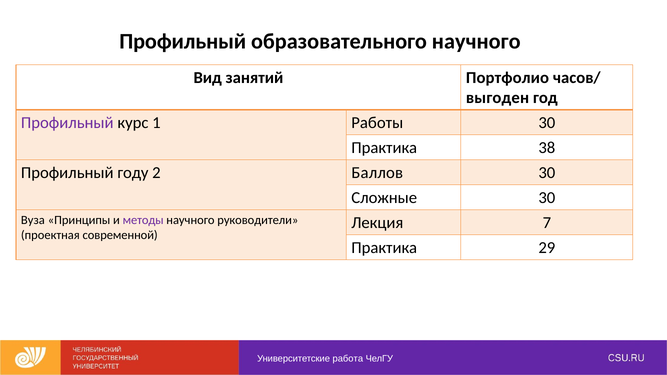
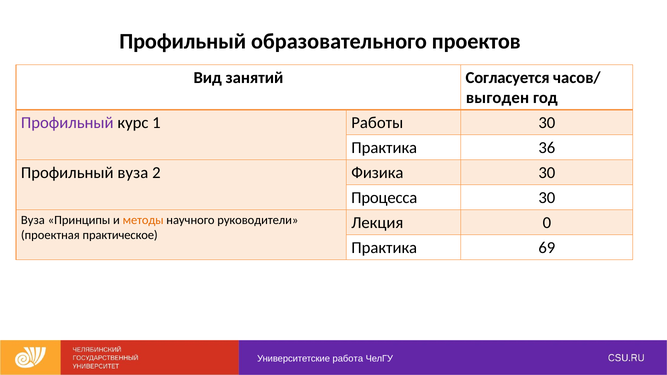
образовательного научного: научного -> проектов
Портфолио: Портфолио -> Согласуется
38: 38 -> 36
Профильный году: году -> вуза
Баллов: Баллов -> Физика
Сложные: Сложные -> Процесса
методы colour: purple -> orange
7: 7 -> 0
современной: современной -> практическое
29: 29 -> 69
